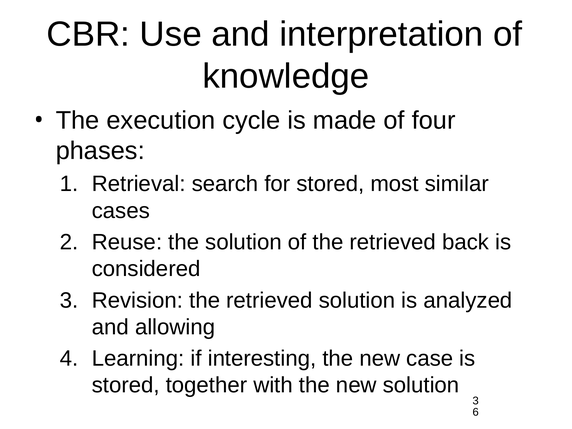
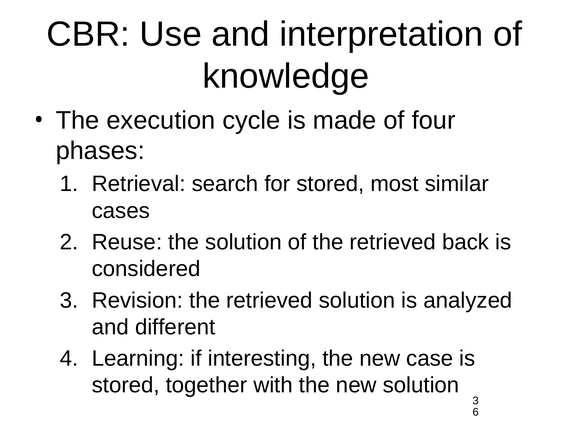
allowing: allowing -> different
